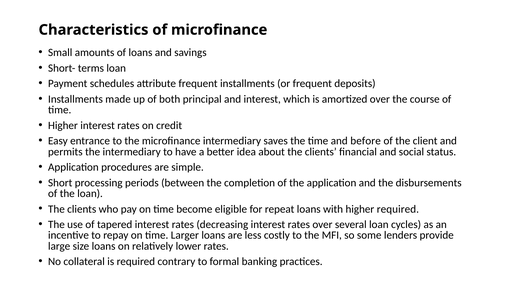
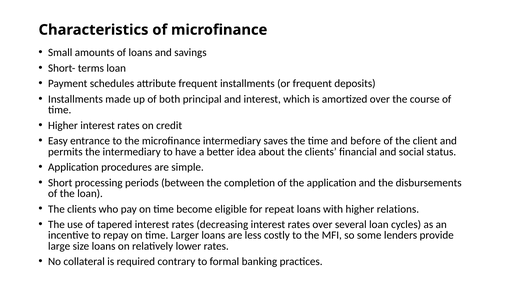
higher required: required -> relations
